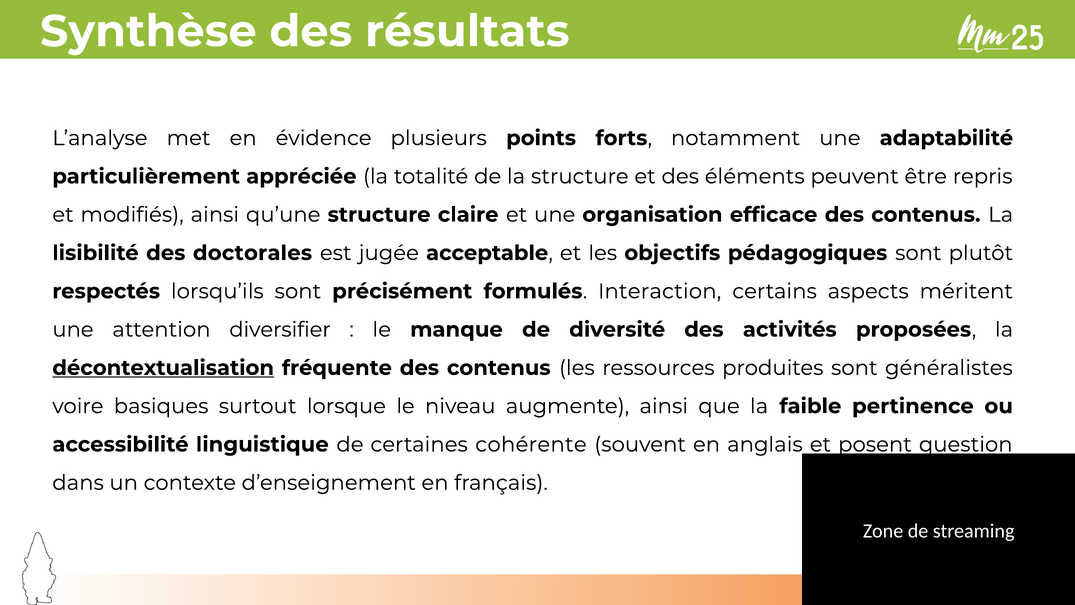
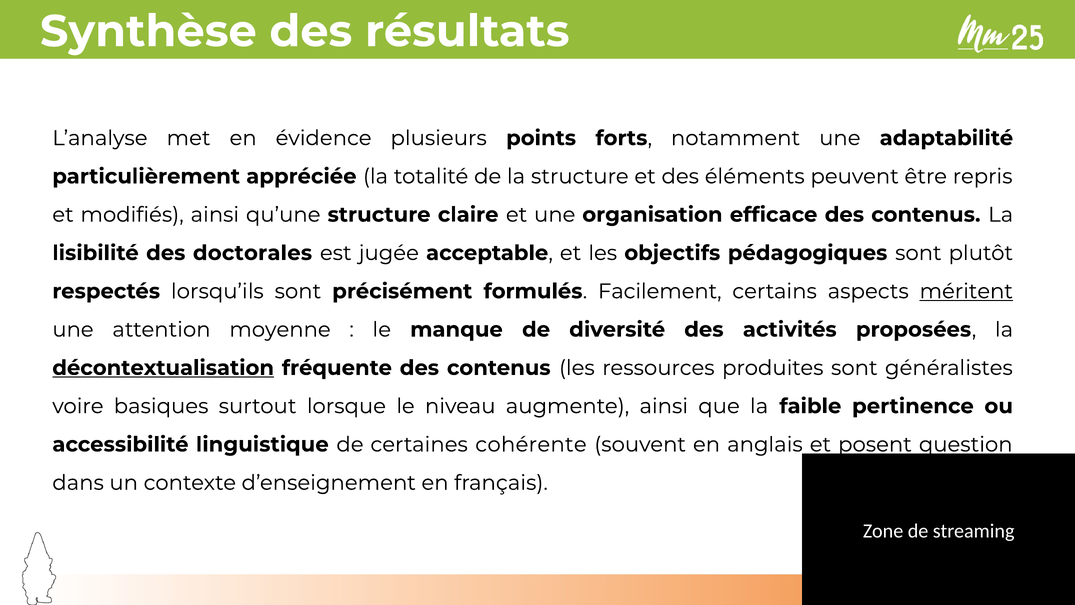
Interaction: Interaction -> Facilement
méritent underline: none -> present
diversifier: diversifier -> moyenne
